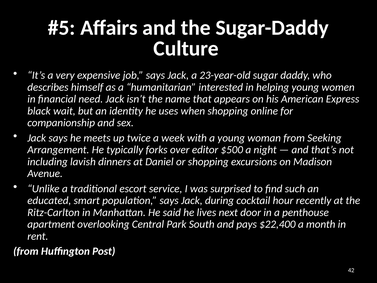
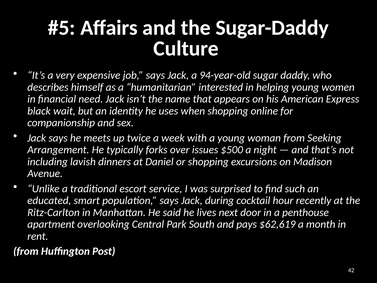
23-year-old: 23-year-old -> 94-year-old
editor: editor -> issues
$22,400: $22,400 -> $62,619
